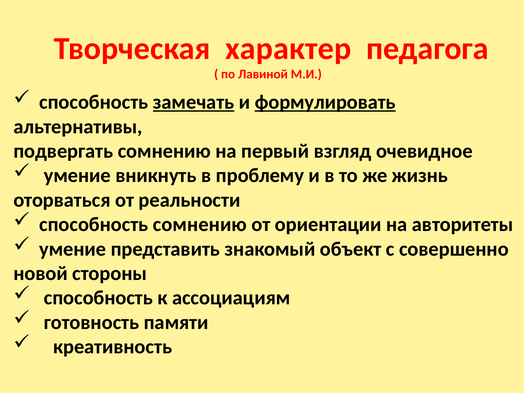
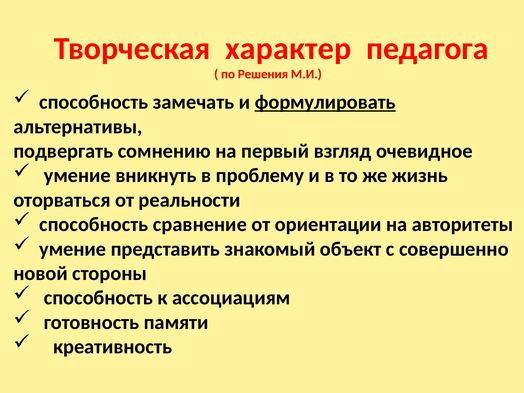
Лавиной: Лавиной -> Решения
замечать underline: present -> none
способность сомнению: сомнению -> сравнение
